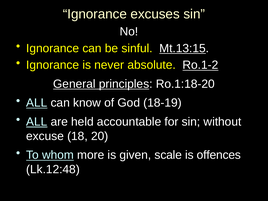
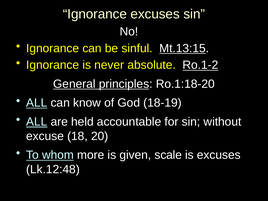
is offences: offences -> excuses
